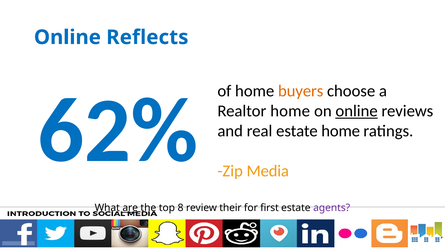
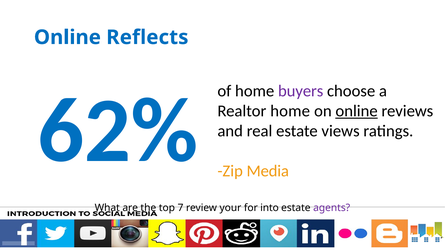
buyers colour: orange -> purple
estate home: home -> views
are underline: present -> none
8: 8 -> 7
their: their -> your
first: first -> into
